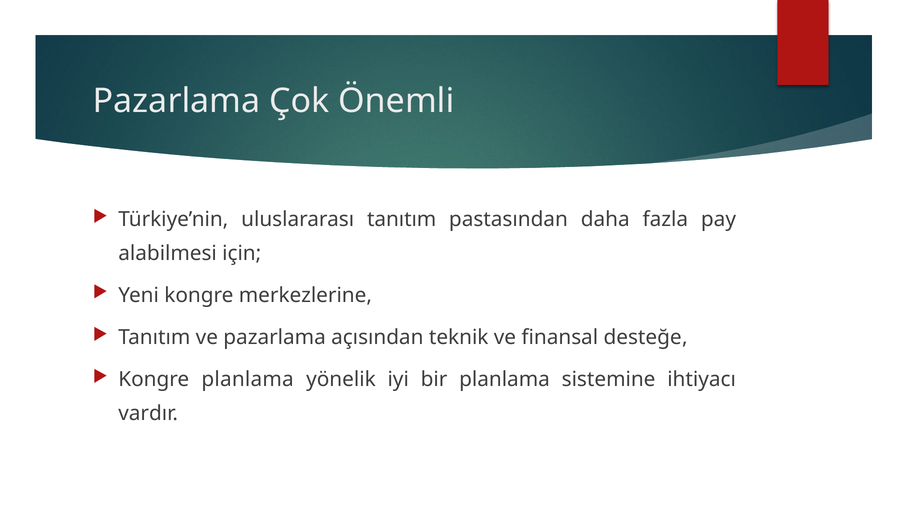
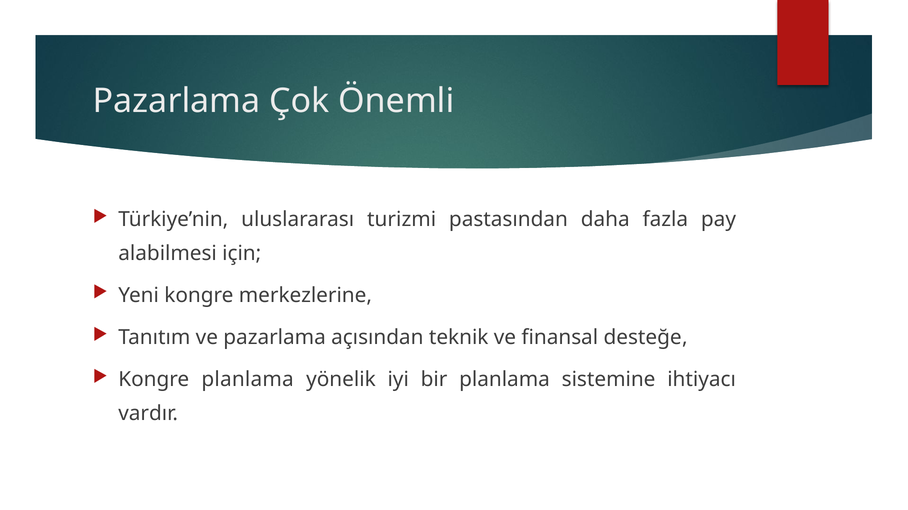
uluslararası tanıtım: tanıtım -> turizmi
